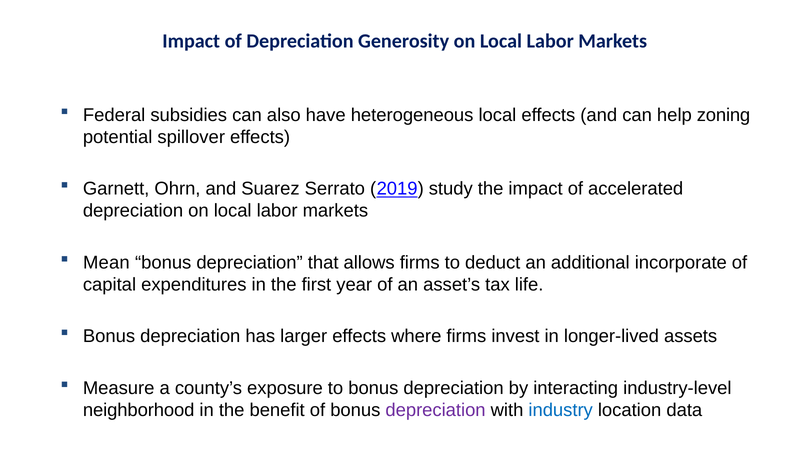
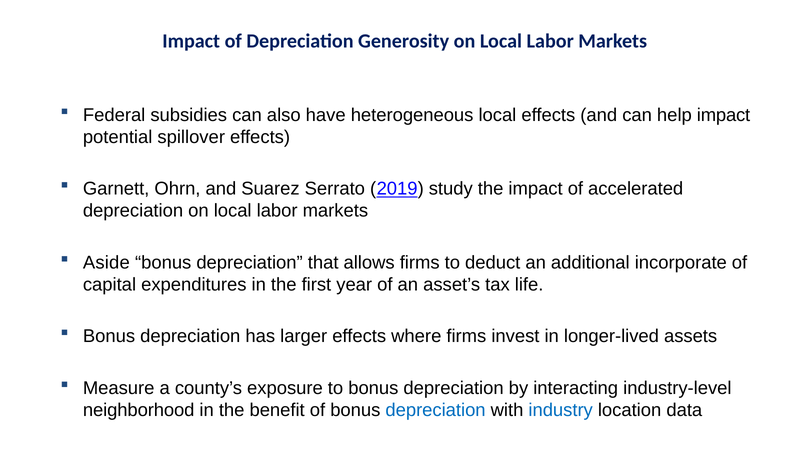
help zoning: zoning -> impact
Mean: Mean -> Aside
depreciation at (436, 410) colour: purple -> blue
